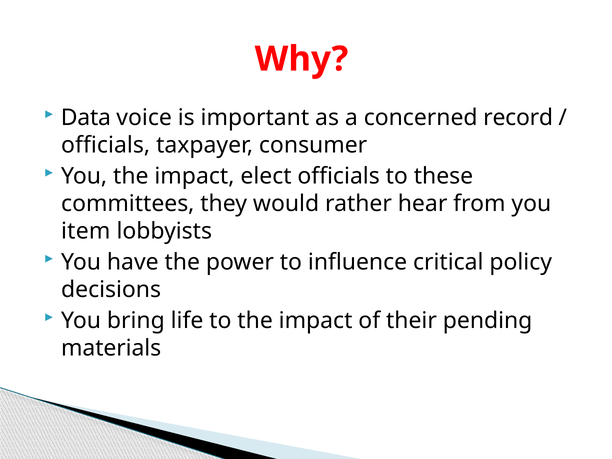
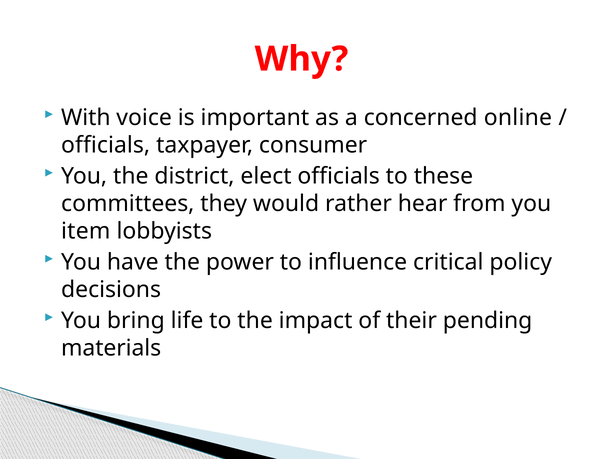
Data: Data -> With
record: record -> online
You the impact: impact -> district
